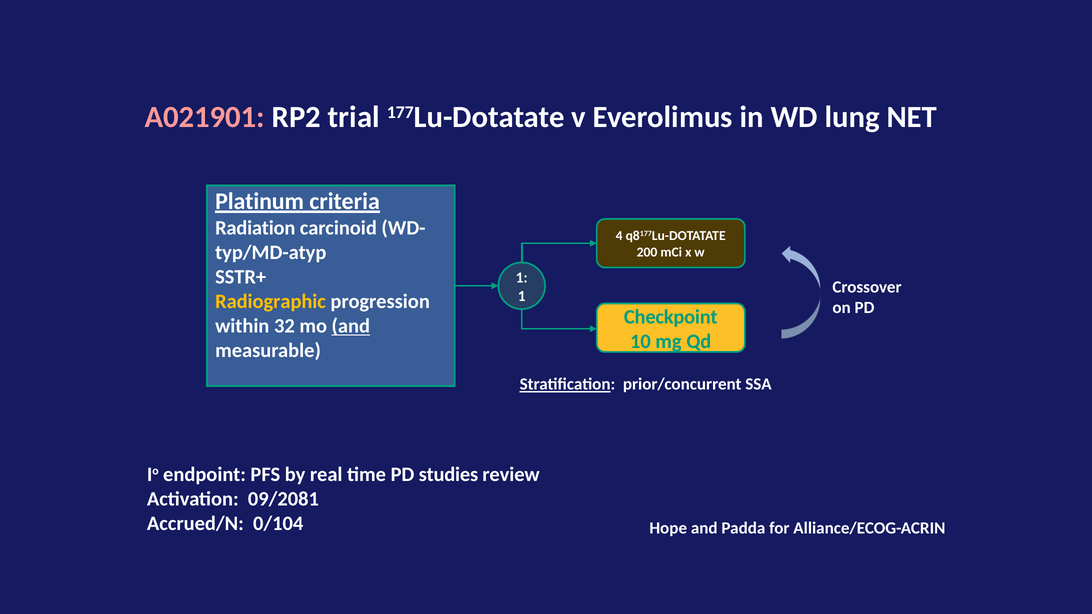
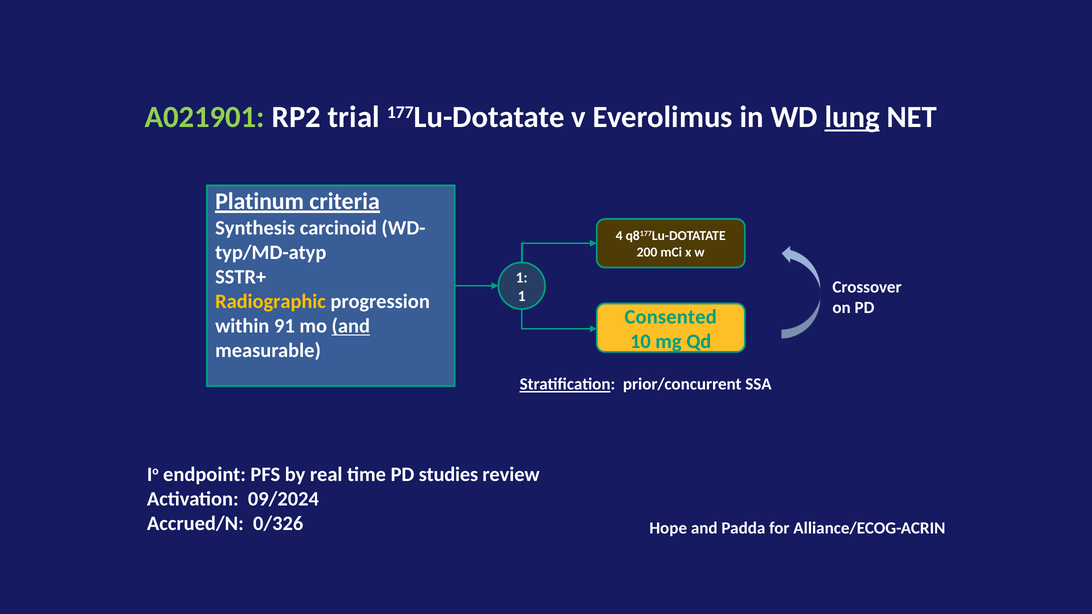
A021901 colour: pink -> light green
lung underline: none -> present
Radiation: Radiation -> Synthesis
Checkpoint: Checkpoint -> Consented
32: 32 -> 91
09/2081: 09/2081 -> 09/2024
0/104: 0/104 -> 0/326
